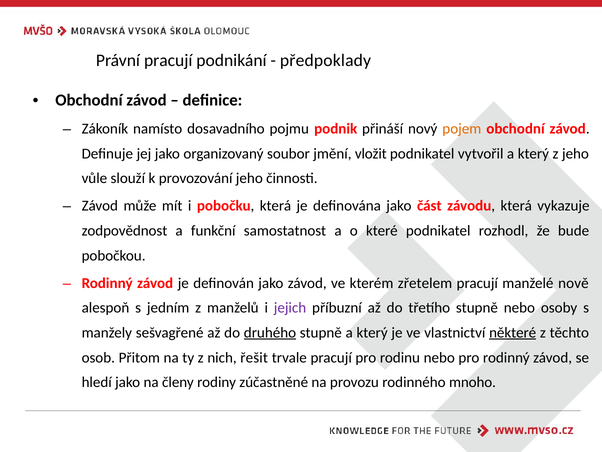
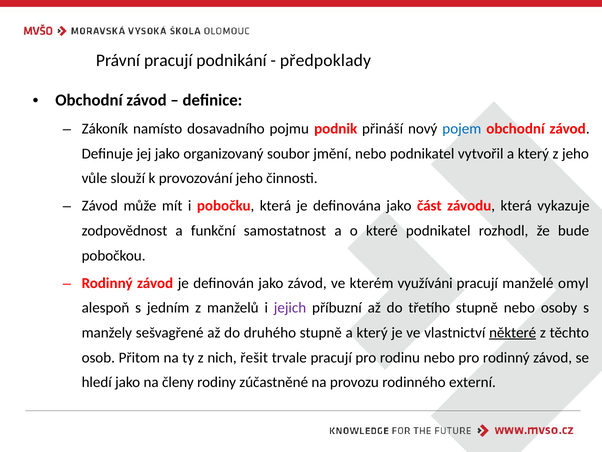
pojem colour: orange -> blue
jmění vložit: vložit -> nebo
zřetelem: zřetelem -> využíváni
nově: nově -> omyl
druhého underline: present -> none
mnoho: mnoho -> externí
